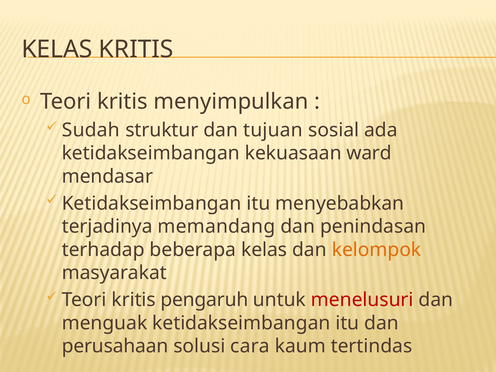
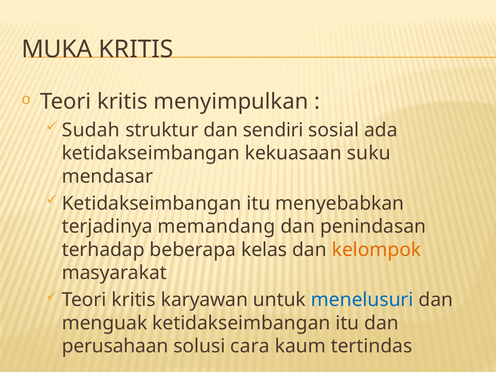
KELAS at (57, 49): KELAS -> MUKA
tujuan: tujuan -> sendiri
ward: ward -> suku
pengaruh: pengaruh -> karyawan
menelusuri colour: red -> blue
